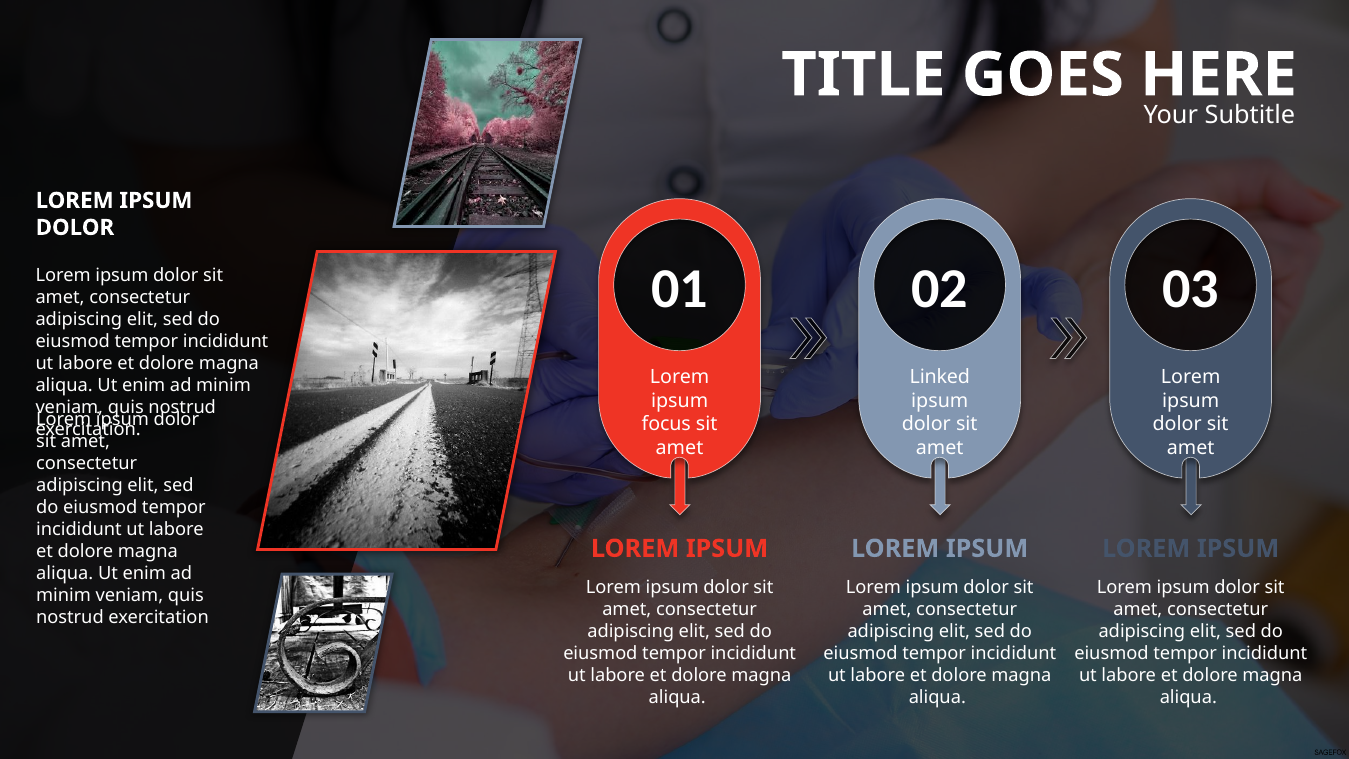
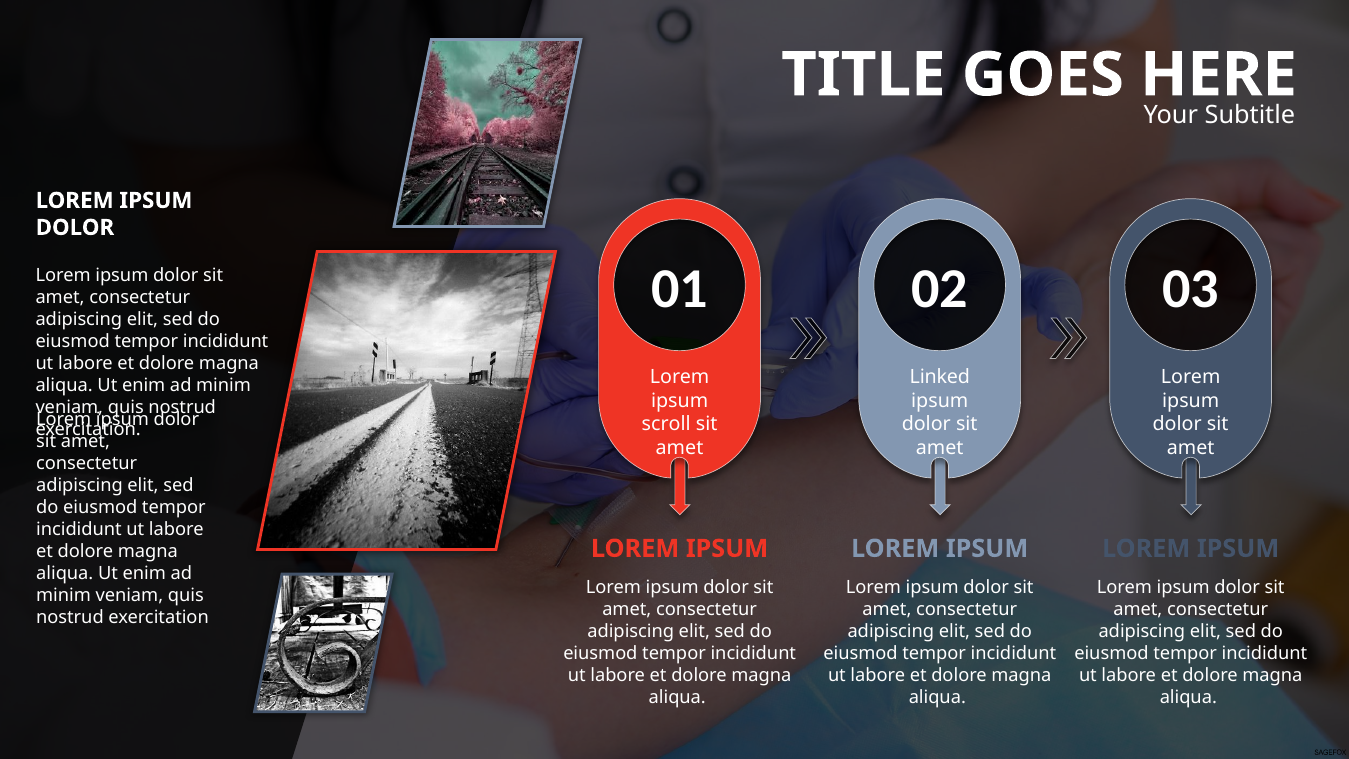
focus: focus -> scroll
